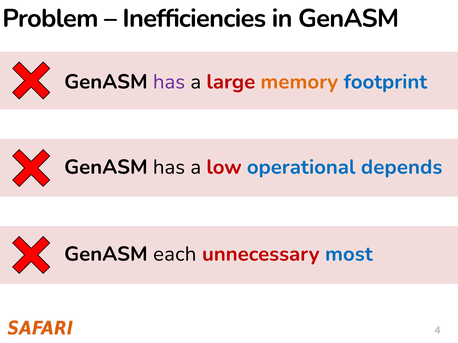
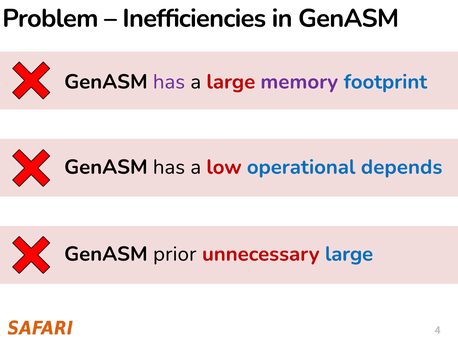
memory colour: orange -> purple
each: each -> prior
unnecessary most: most -> large
